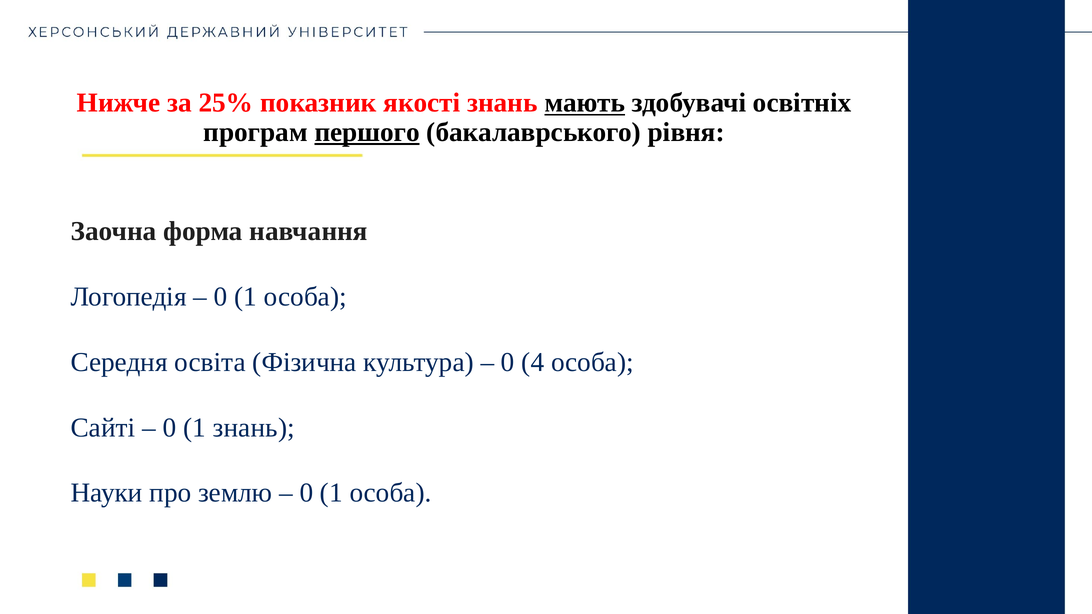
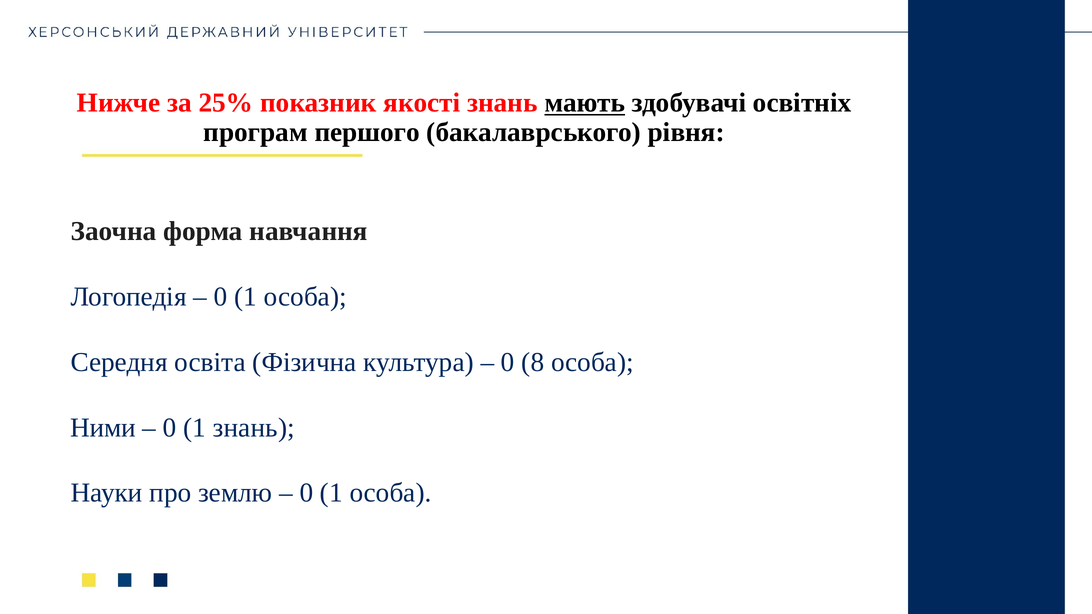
першого underline: present -> none
4: 4 -> 8
Сайті: Сайті -> Ними
